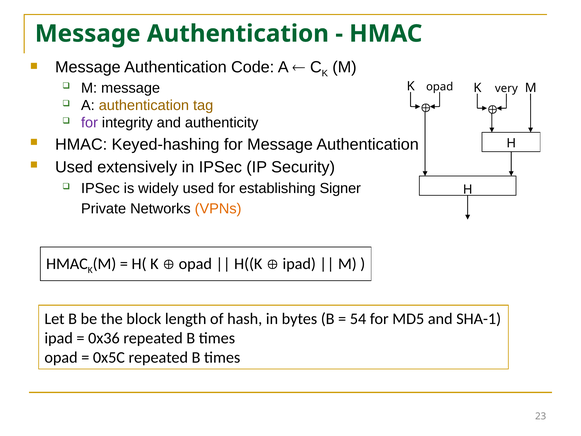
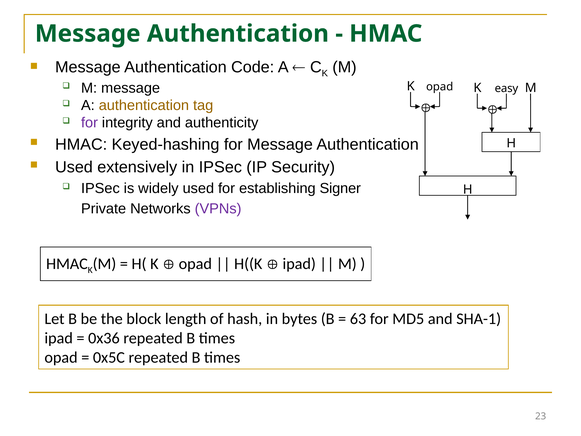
very: very -> easy
VPNs colour: orange -> purple
54: 54 -> 63
